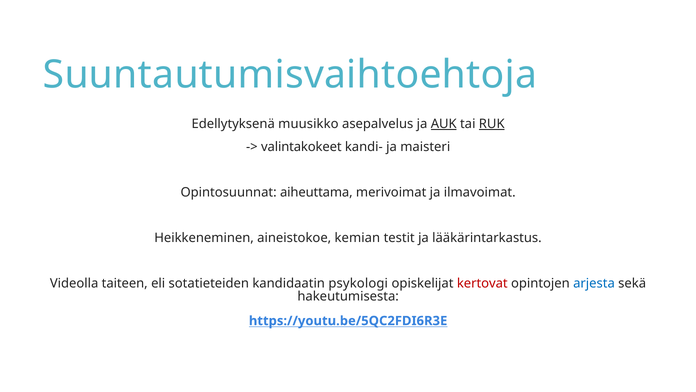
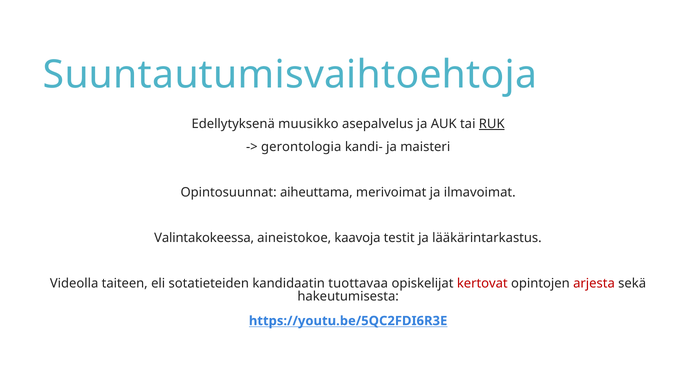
AUK underline: present -> none
valintakokeet: valintakokeet -> gerontologia
Heikkeneminen: Heikkeneminen -> Valintakokeessa
kemian: kemian -> kaavoja
psykologi: psykologi -> tuottavaa
arjesta colour: blue -> red
